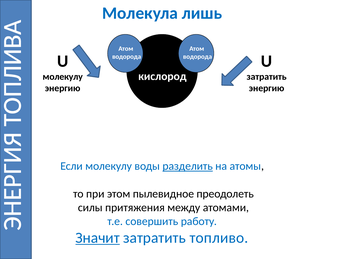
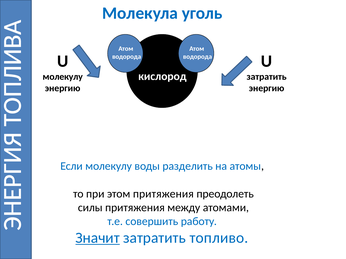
лишь: лишь -> уголь
разделить underline: present -> none
этом пылевидное: пылевидное -> притяжения
